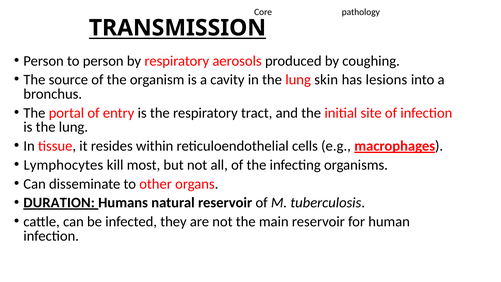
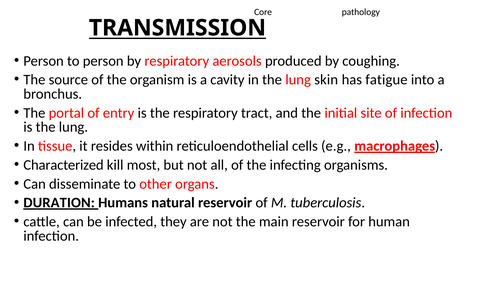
lesions: lesions -> fatigue
Lymphocytes: Lymphocytes -> Characterized
